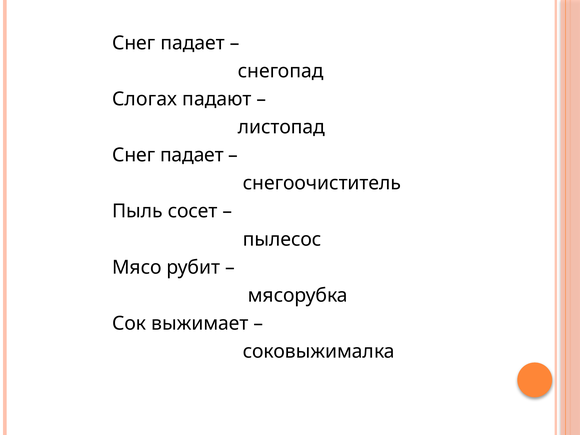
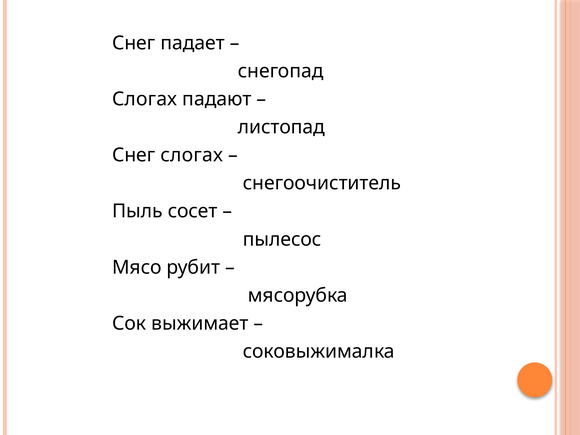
падает at (192, 155): падает -> слогах
